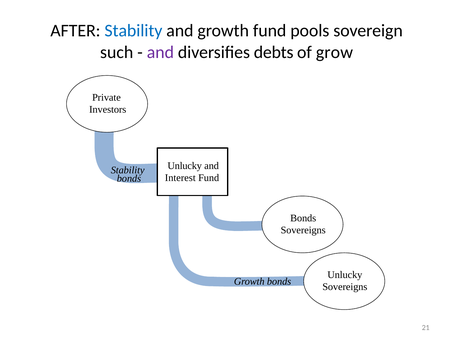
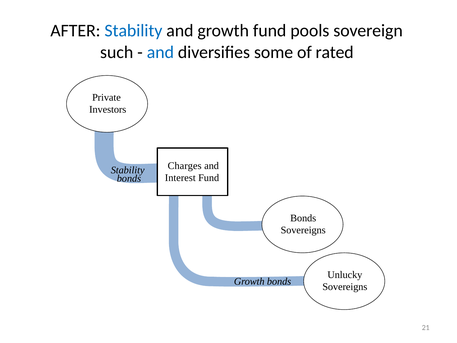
and at (160, 52) colour: purple -> blue
debts: debts -> some
grow: grow -> rated
Unlucky at (185, 166): Unlucky -> Charges
